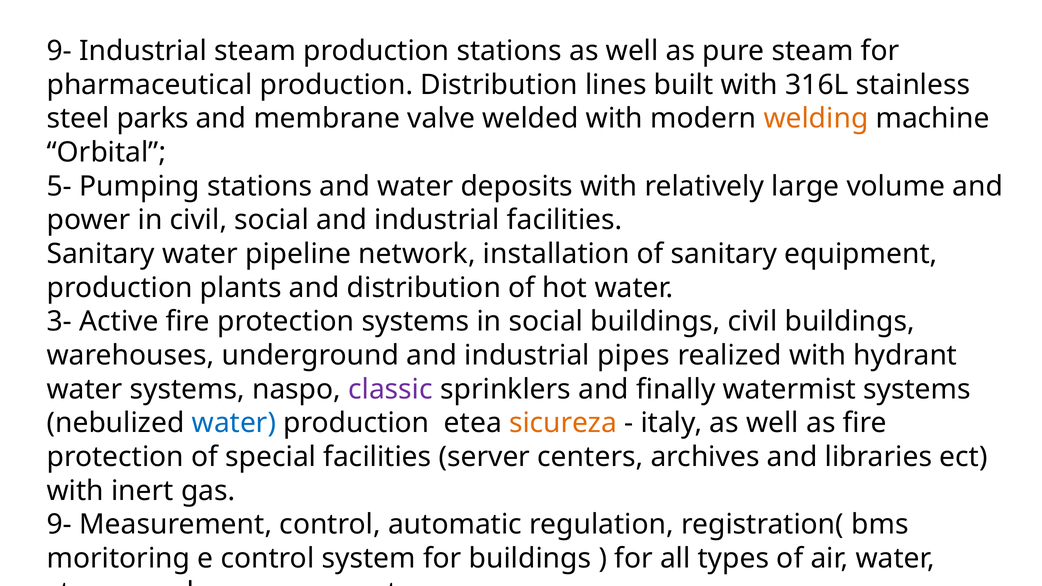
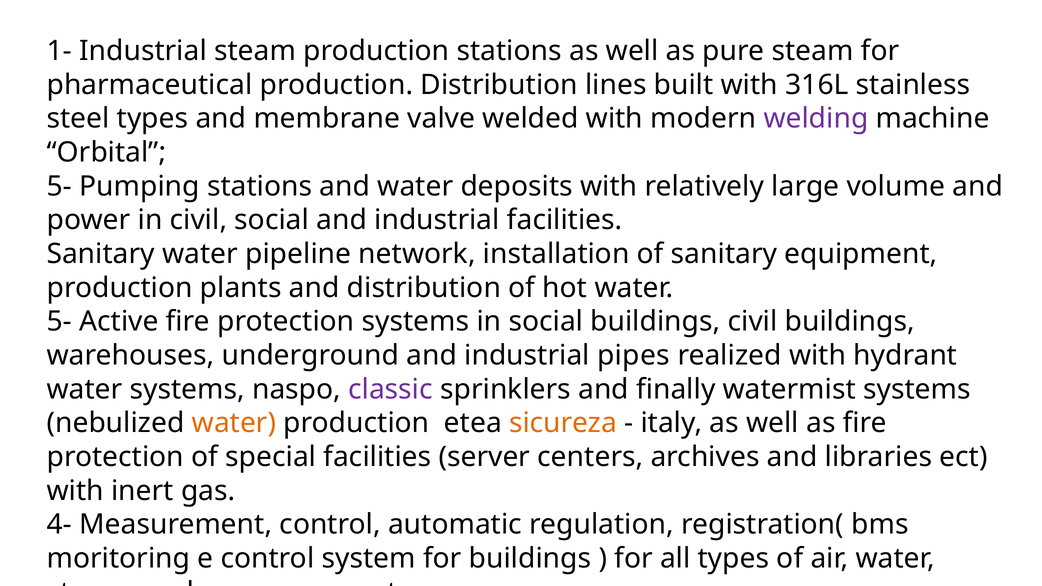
9- at (59, 51): 9- -> 1-
steel parks: parks -> types
welding colour: orange -> purple
3- at (59, 322): 3- -> 5-
water at (234, 423) colour: blue -> orange
9- at (59, 525): 9- -> 4-
